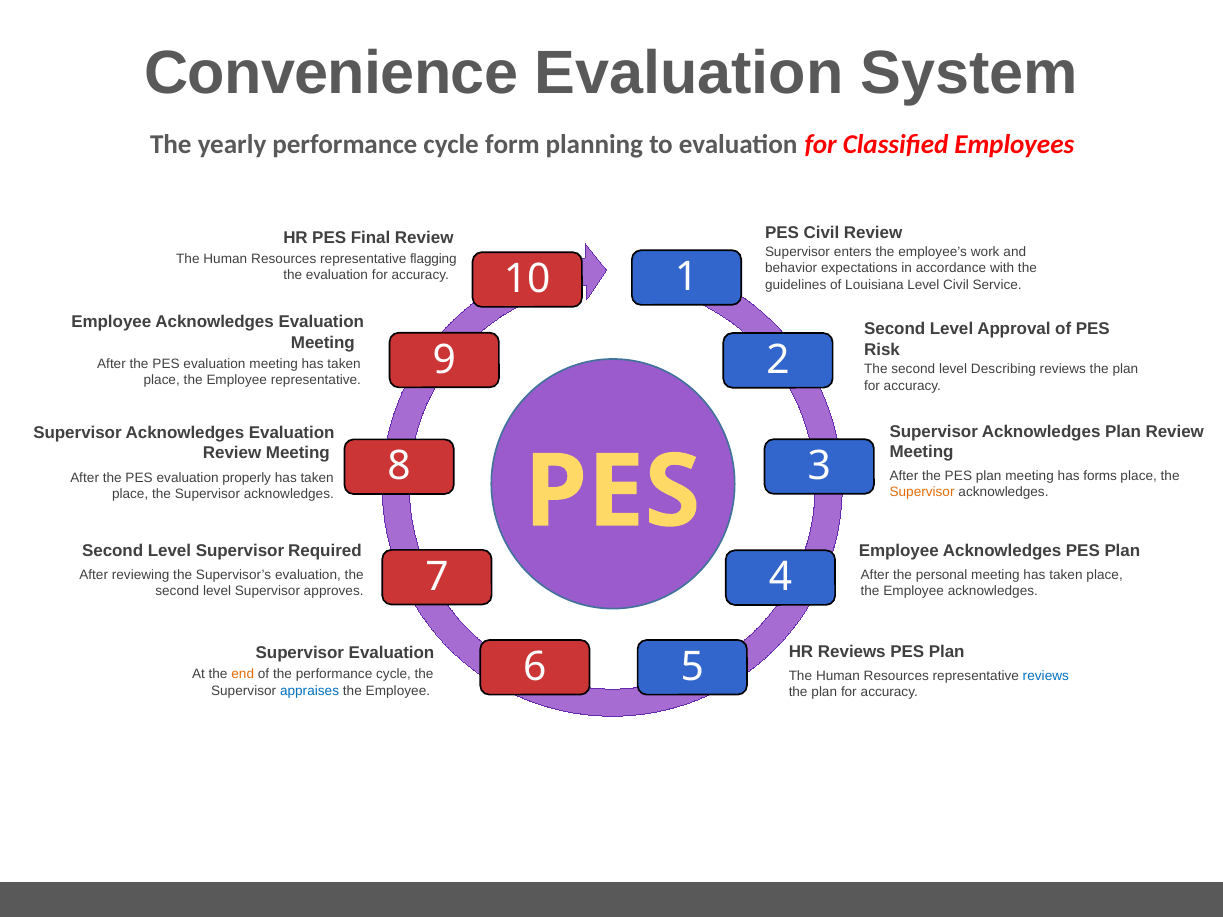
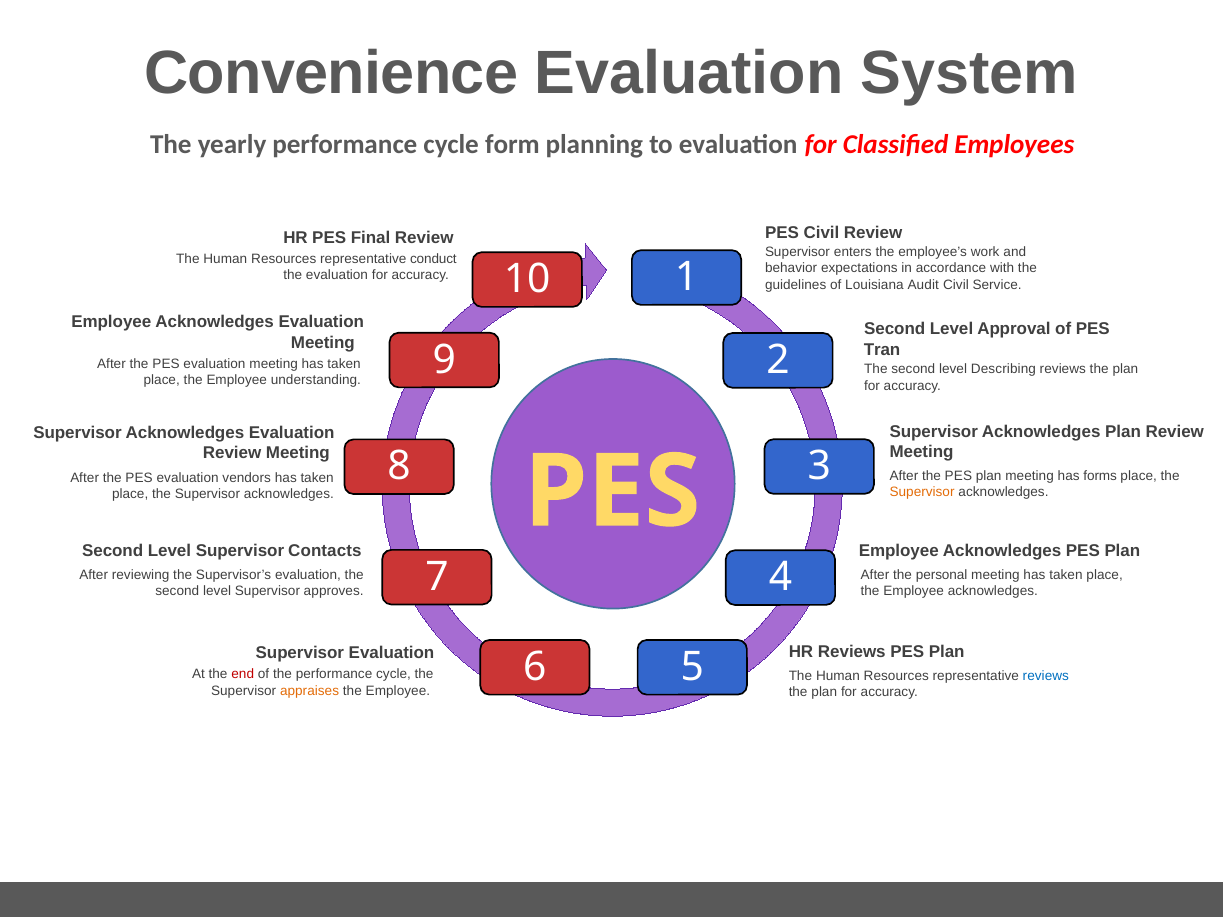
flagging: flagging -> conduct
Louisiana Level: Level -> Audit
Risk: Risk -> Tran
Employee representative: representative -> understanding
properly: properly -> vendors
Required: Required -> Contacts
end colour: orange -> red
appraises colour: blue -> orange
